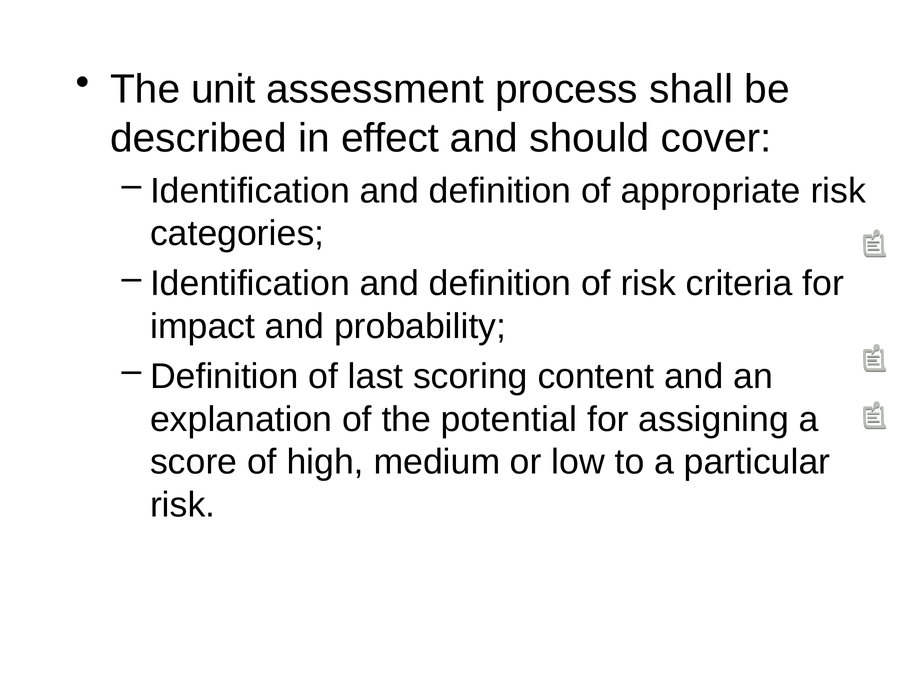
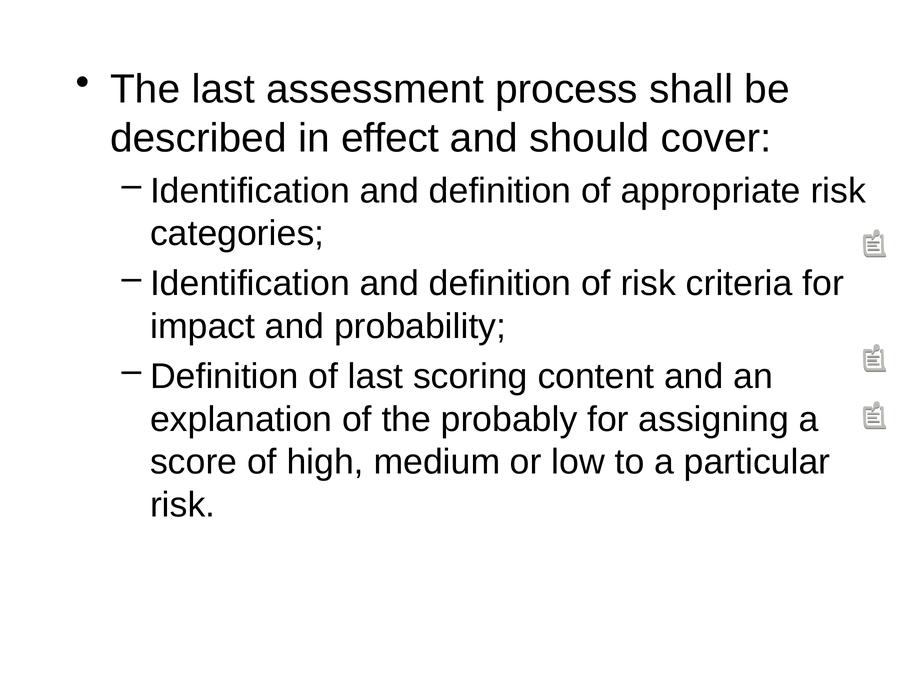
The unit: unit -> last
potential: potential -> probably
